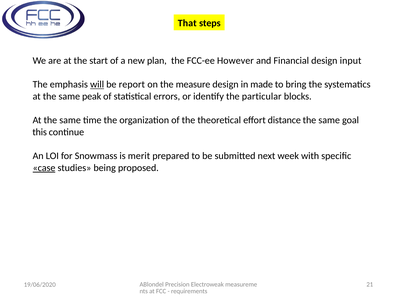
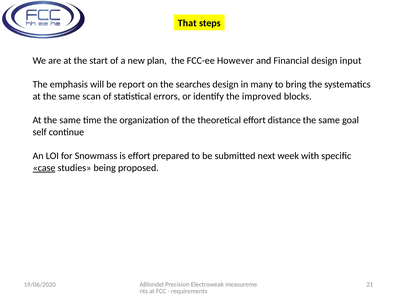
will underline: present -> none
measure: measure -> searches
made: made -> many
peak: peak -> scan
particular: particular -> improved
this: this -> self
is merit: merit -> effort
